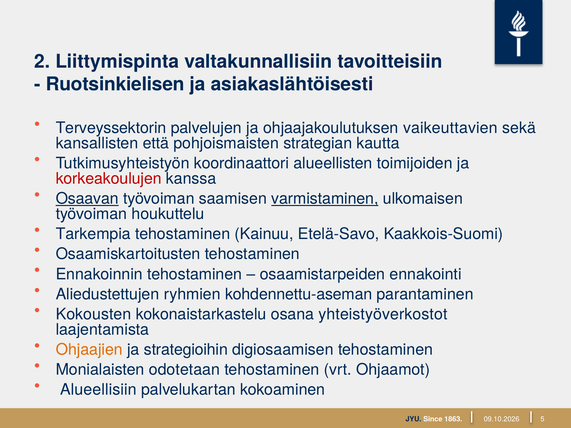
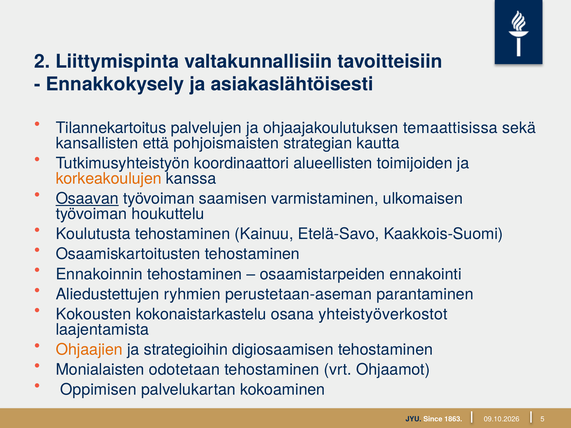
Ruotsinkielisen: Ruotsinkielisen -> Ennakkokysely
Terveyssektorin: Terveyssektorin -> Tilannekartoitus
vaikeuttavien: vaikeuttavien -> temaattisissa
korkeakoulujen colour: red -> orange
varmistaminen underline: present -> none
Tarkempia: Tarkempia -> Koulutusta
kohdennettu-aseman: kohdennettu-aseman -> perustetaan-aseman
Alueellisiin: Alueellisiin -> Oppimisen
